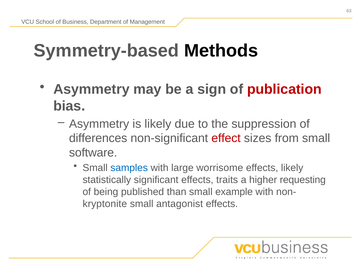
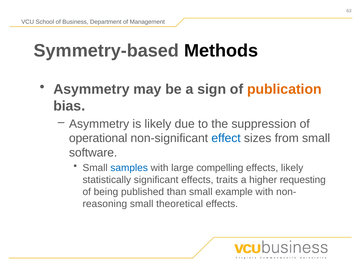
publication colour: red -> orange
differences: differences -> operational
effect colour: red -> blue
worrisome: worrisome -> compelling
kryptonite: kryptonite -> reasoning
antagonist: antagonist -> theoretical
